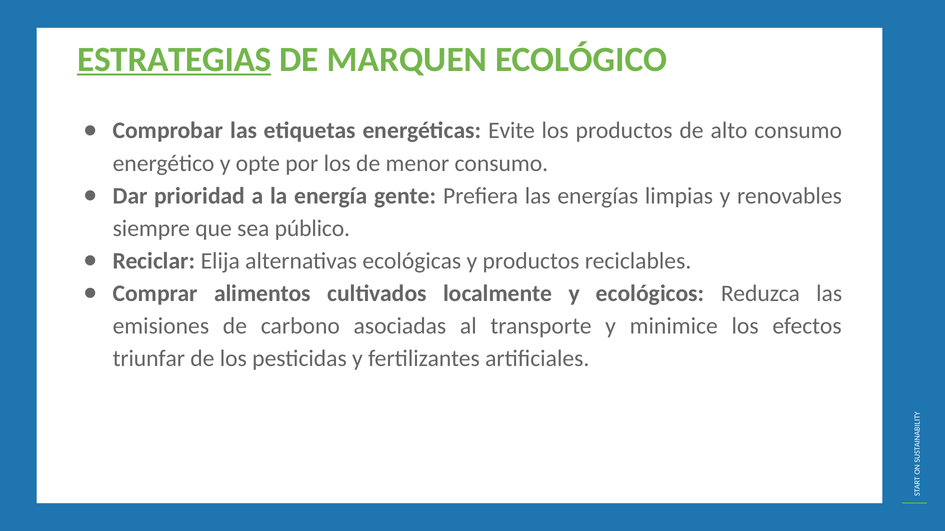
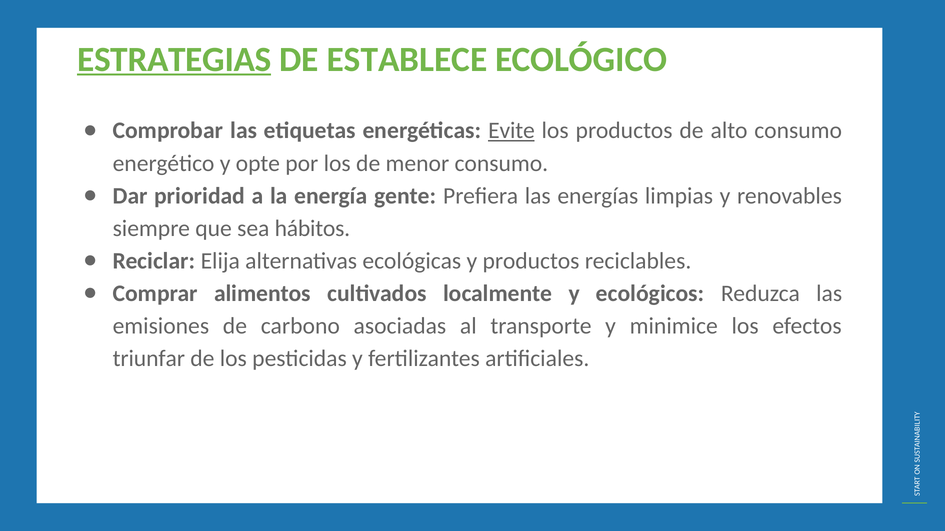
MARQUEN: MARQUEN -> ESTABLECE
Evite underline: none -> present
público: público -> hábitos
